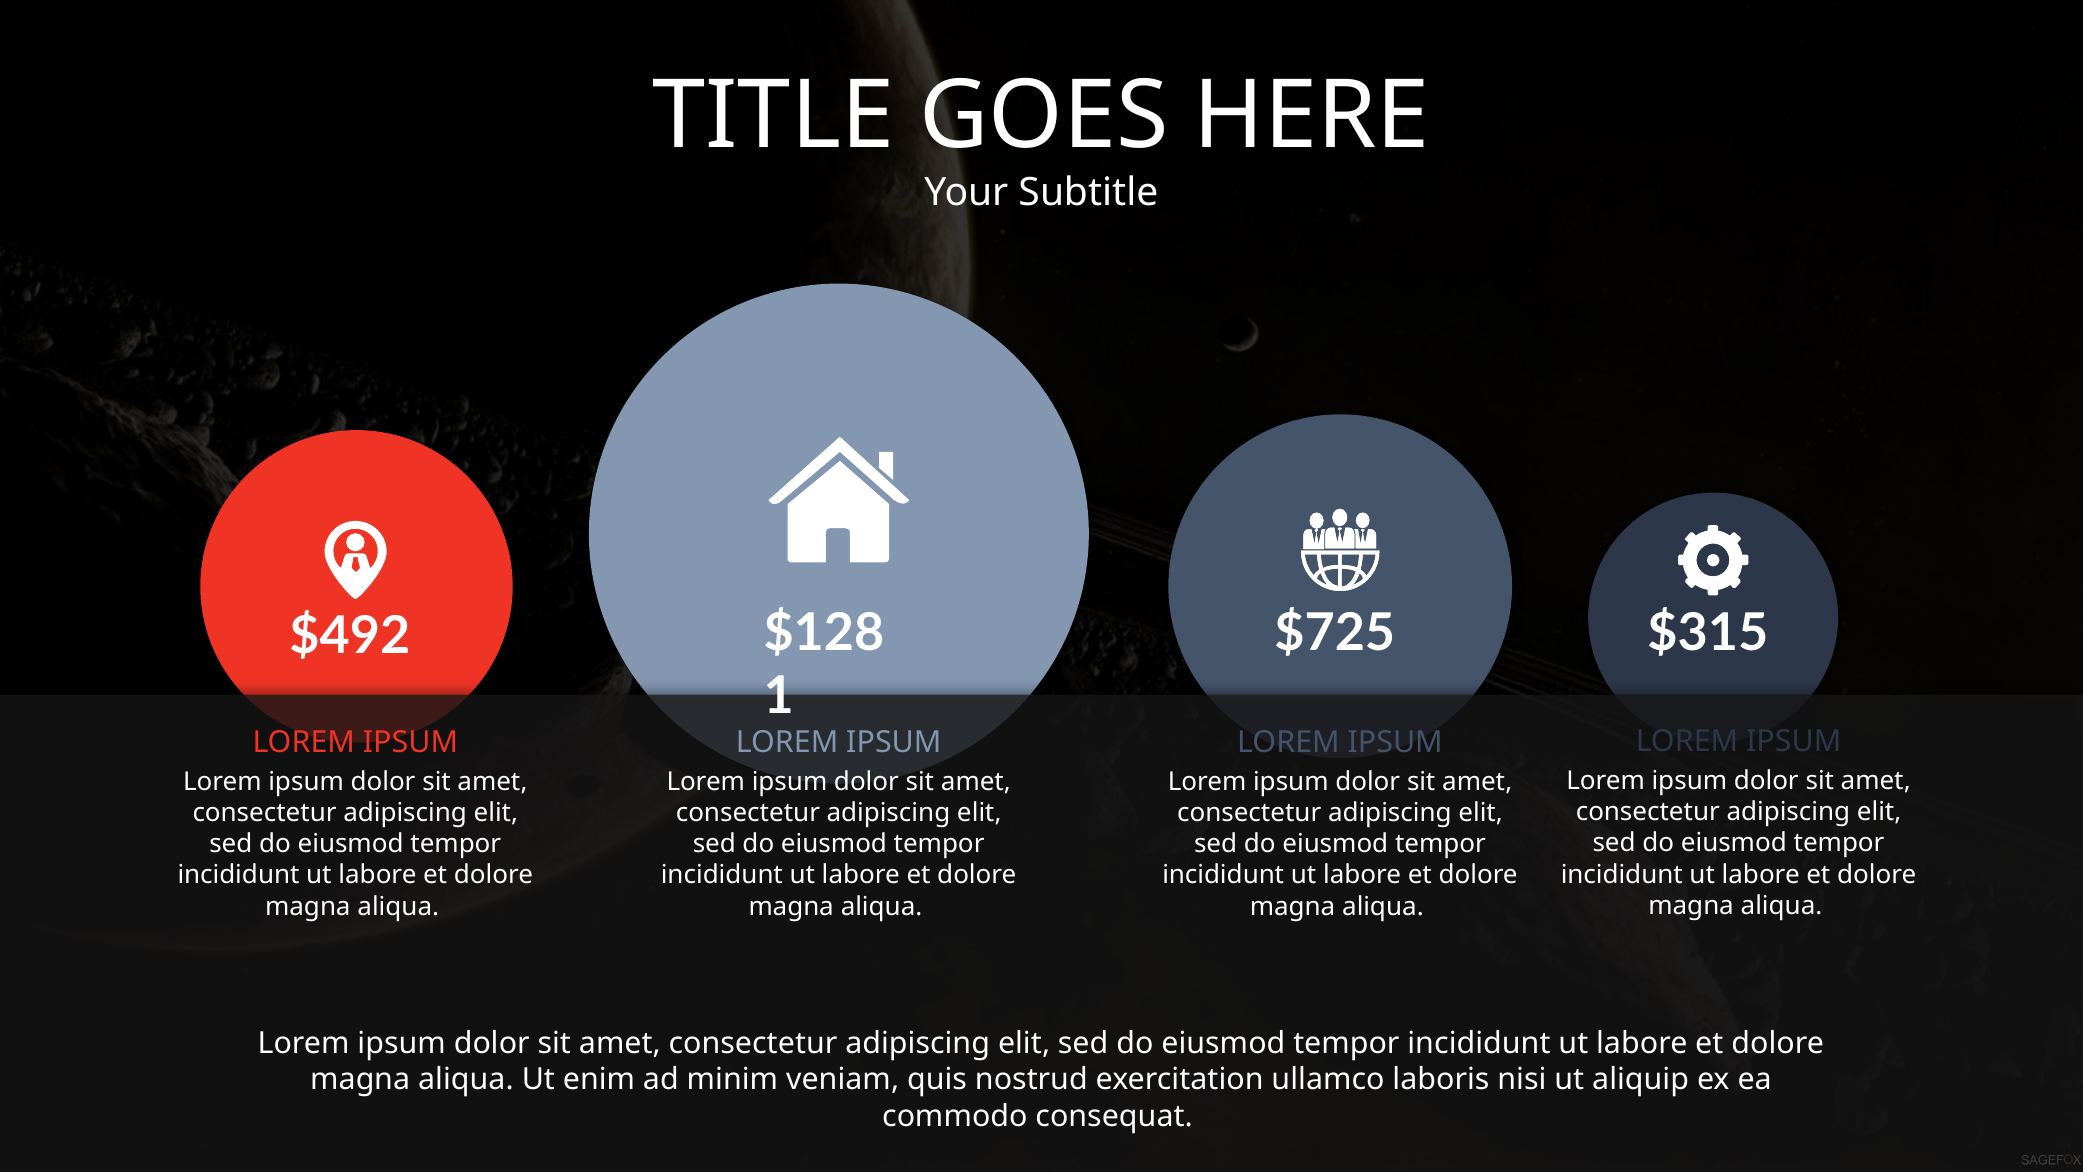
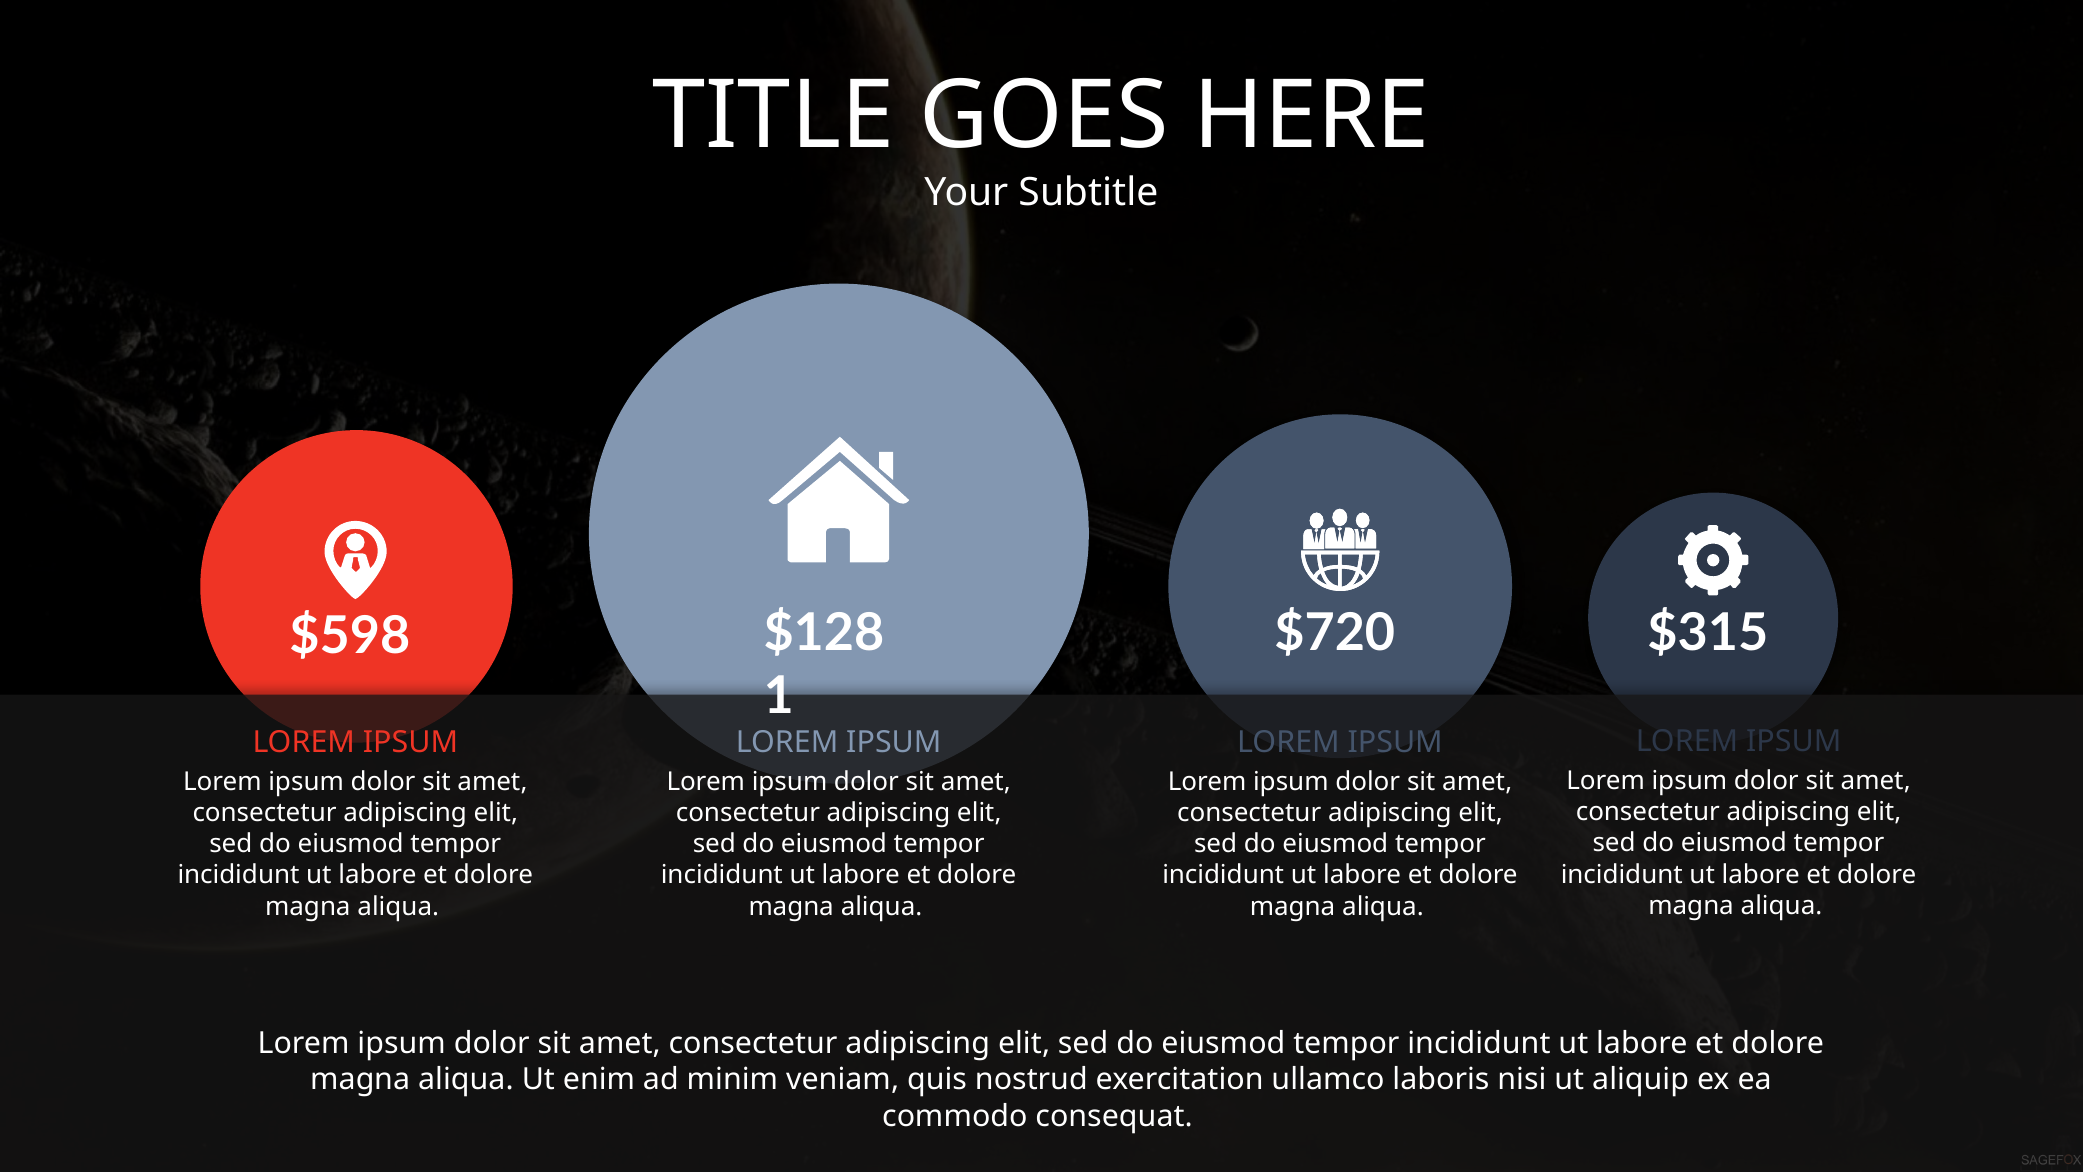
$725: $725 -> $720
$492: $492 -> $598
